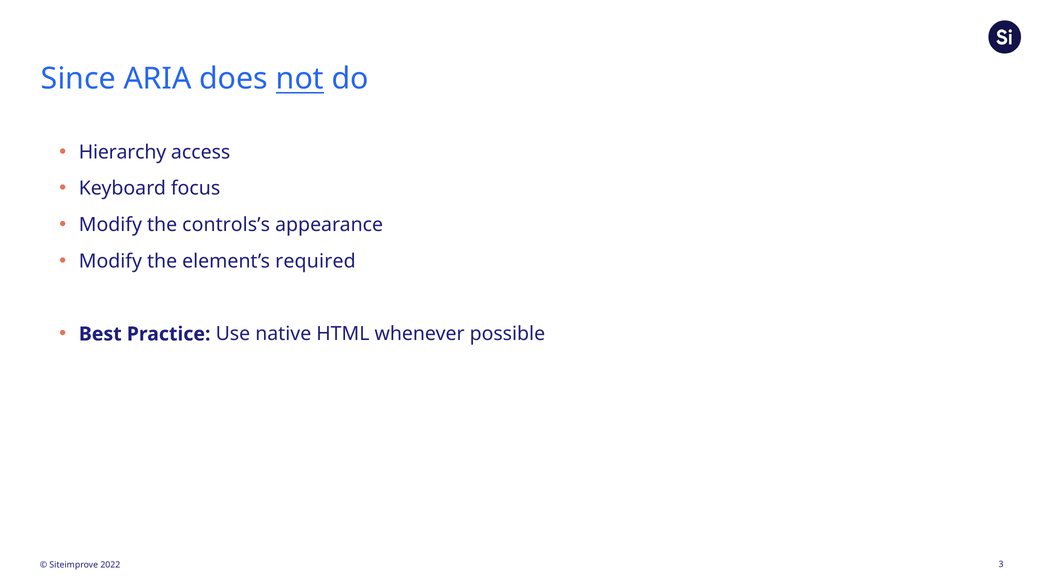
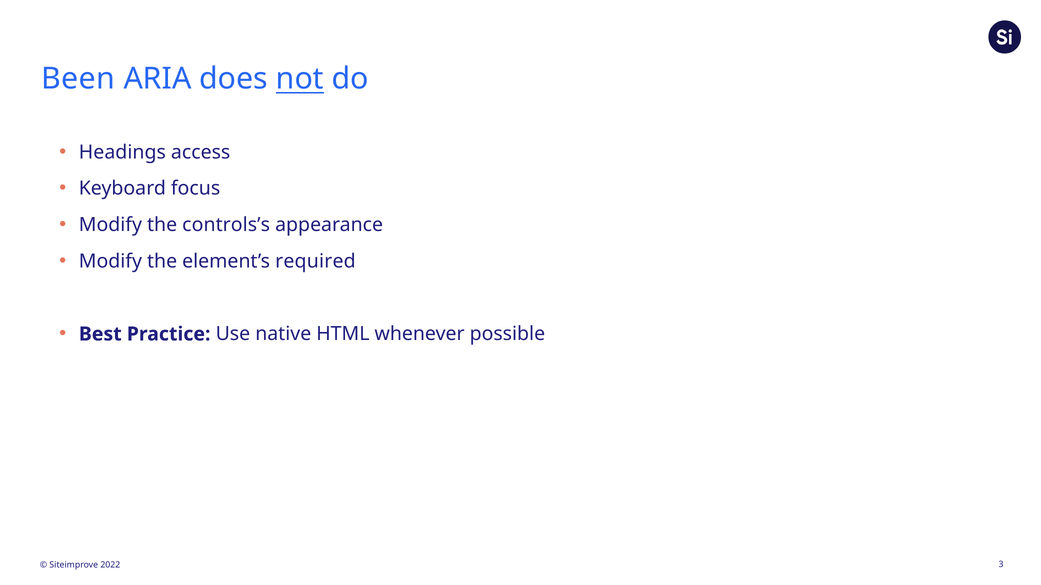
Since: Since -> Been
Hierarchy: Hierarchy -> Headings
